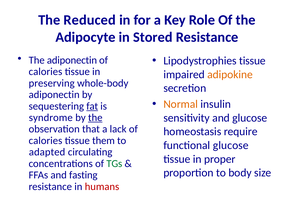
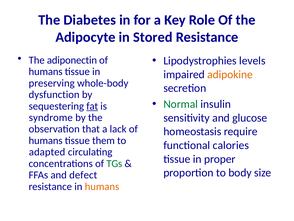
Reduced: Reduced -> Diabetes
Lipodystrophies tissue: tissue -> levels
calories at (45, 71): calories -> humans
adiponectin at (54, 94): adiponectin -> dysfunction
Normal colour: orange -> green
the at (95, 117) underline: present -> none
calories at (45, 140): calories -> humans
functional glucose: glucose -> calories
fasting: fasting -> defect
humans at (102, 186) colour: red -> orange
